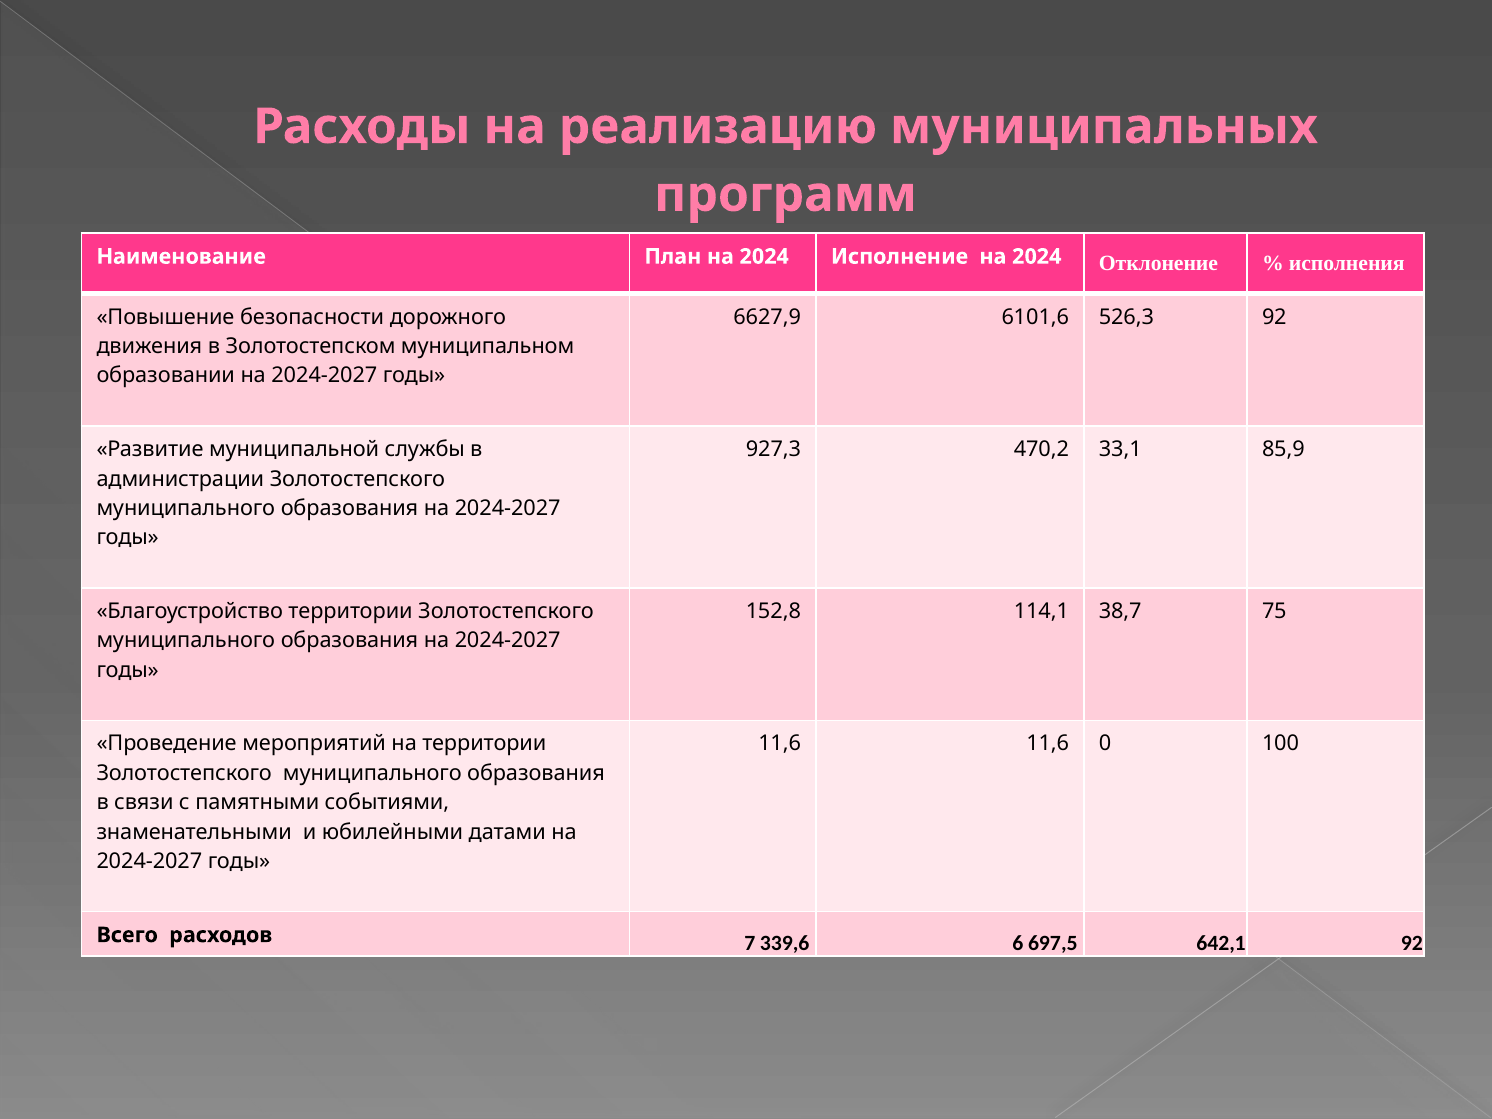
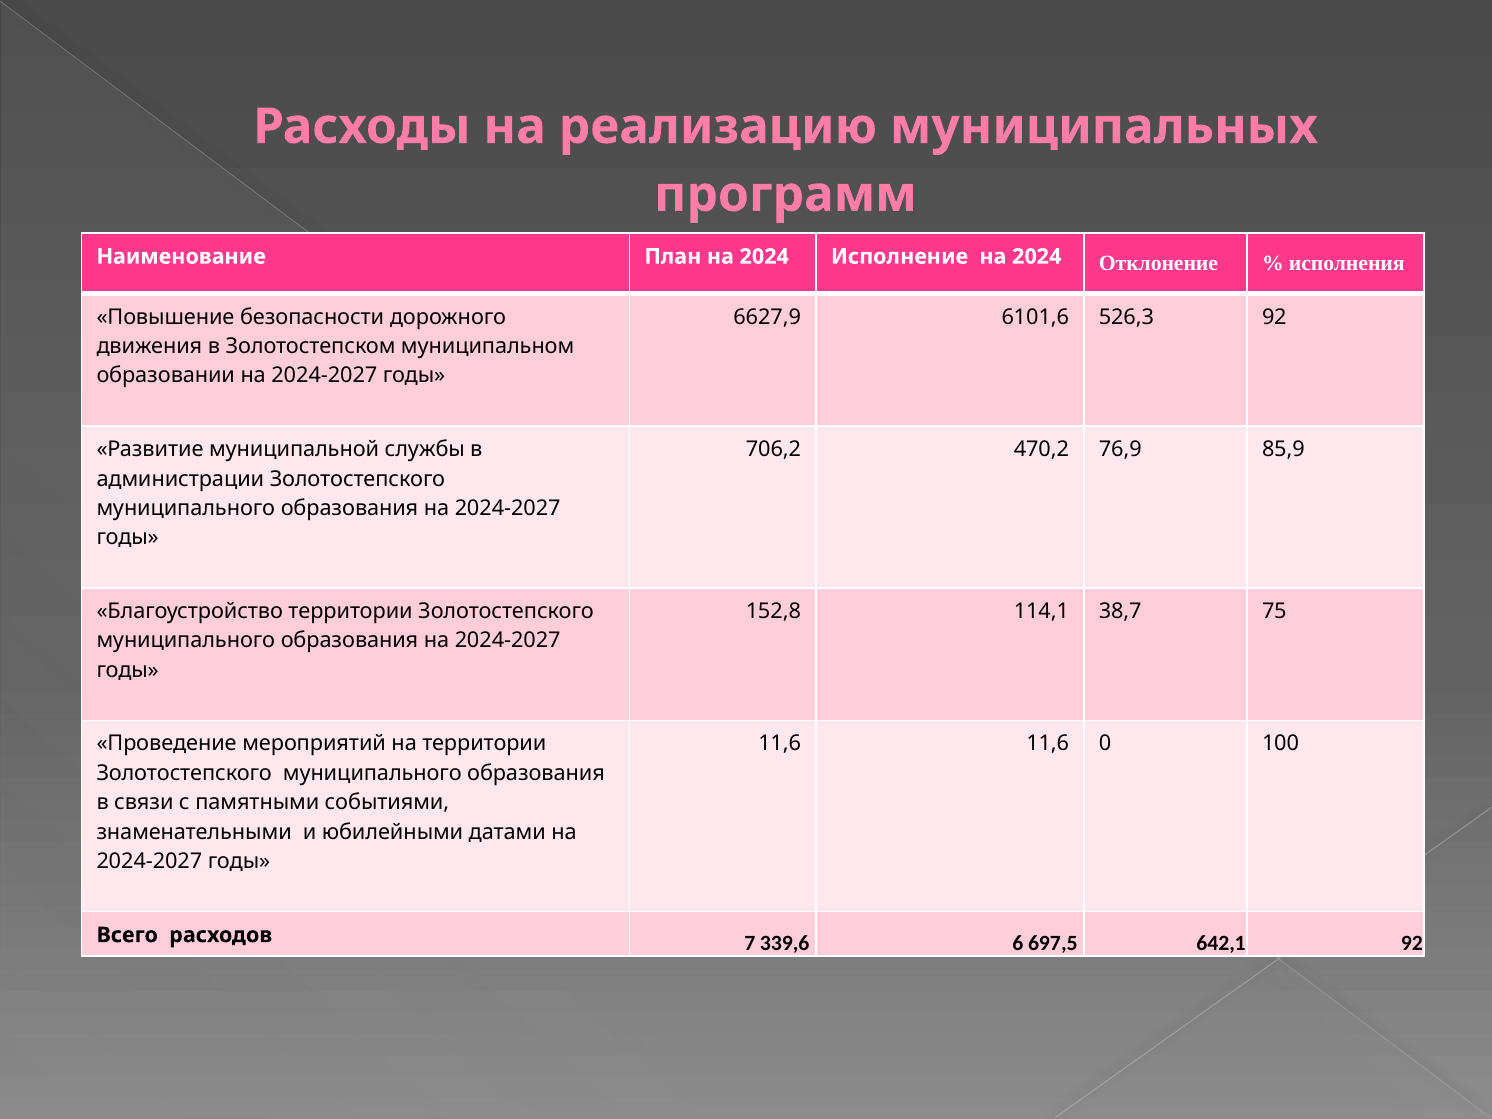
927,3: 927,3 -> 706,2
33,1: 33,1 -> 76,9
